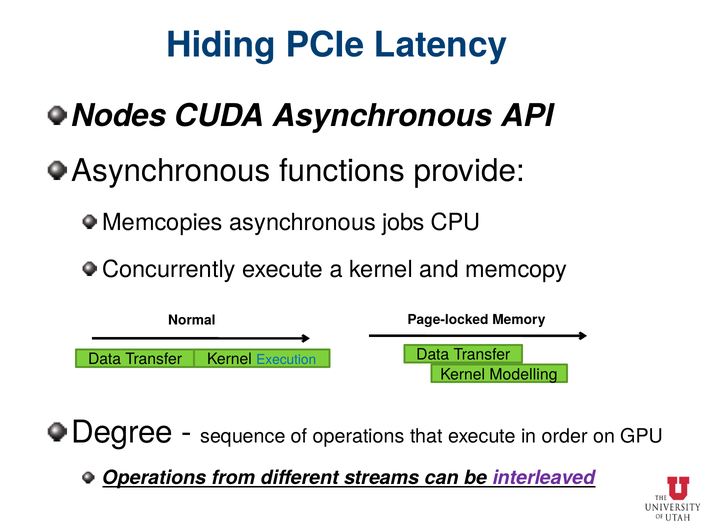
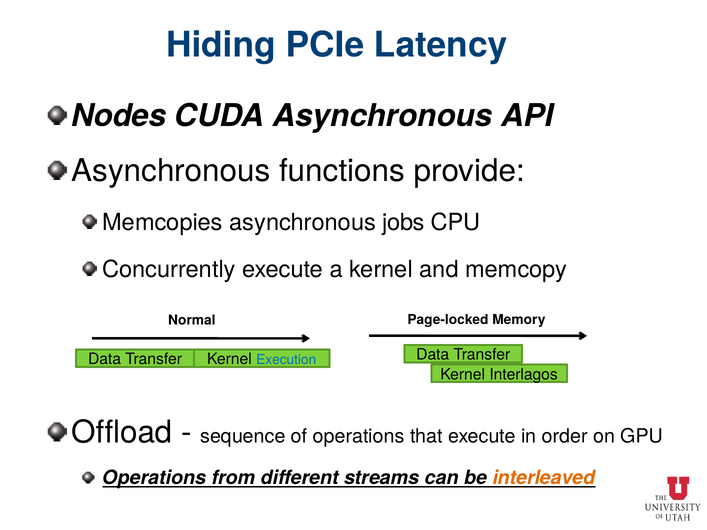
Modelling: Modelling -> Interlagos
Degree: Degree -> Offload
interleaved colour: purple -> orange
